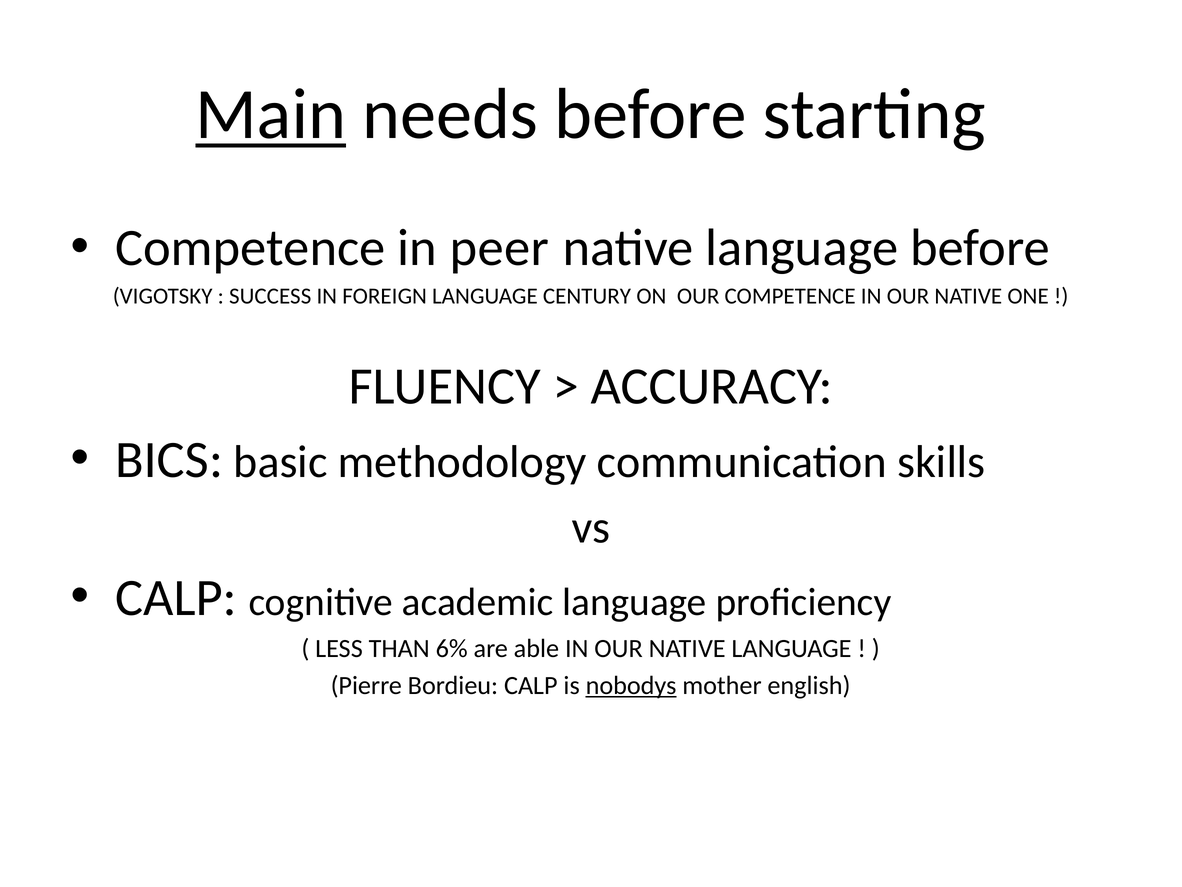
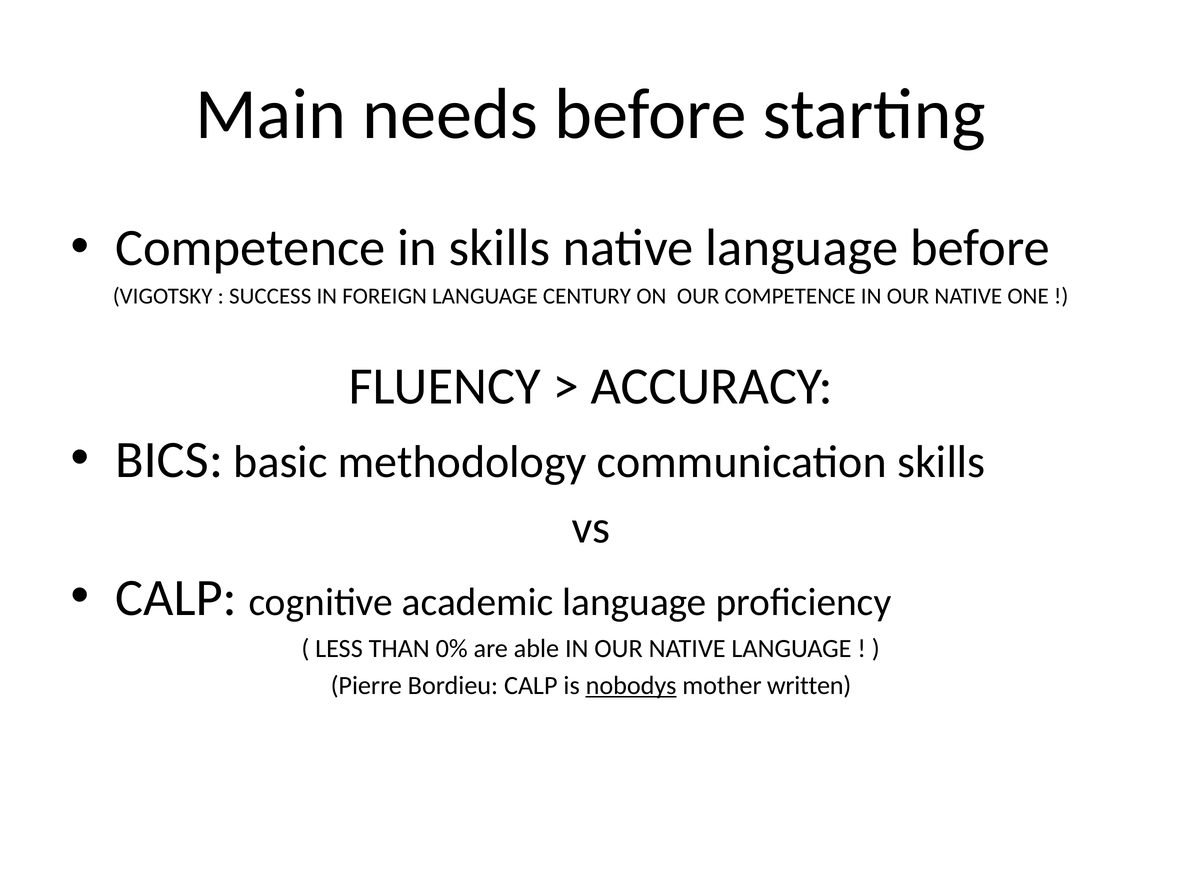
Main underline: present -> none
in peer: peer -> skills
6%: 6% -> 0%
english: english -> written
